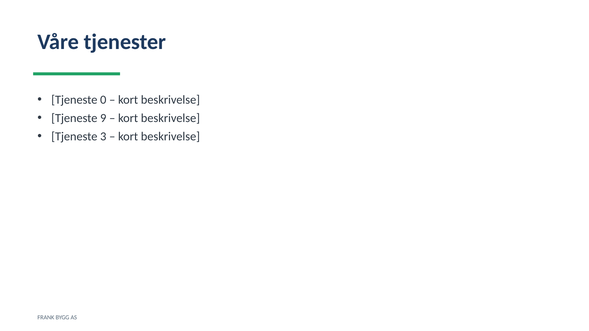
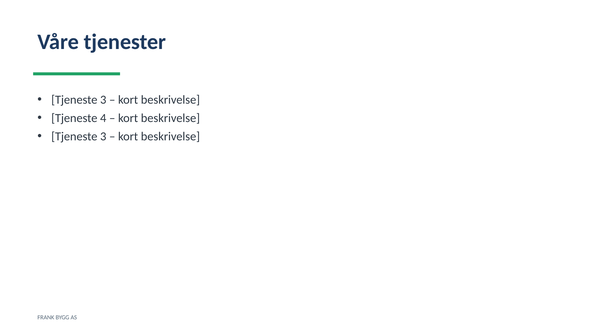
0 at (103, 100): 0 -> 3
9: 9 -> 4
